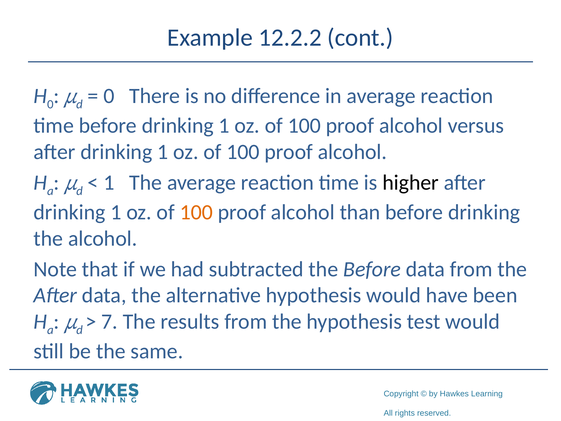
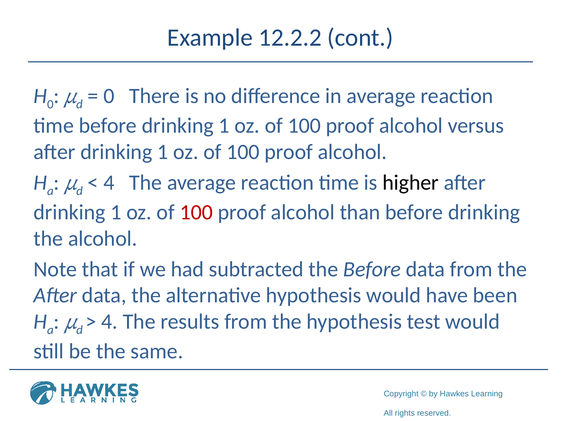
1 at (109, 182): 1 -> 4
100 at (196, 212) colour: orange -> red
7 at (110, 321): 7 -> 4
